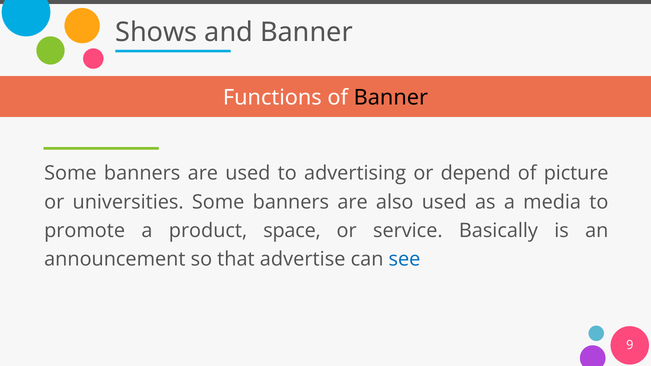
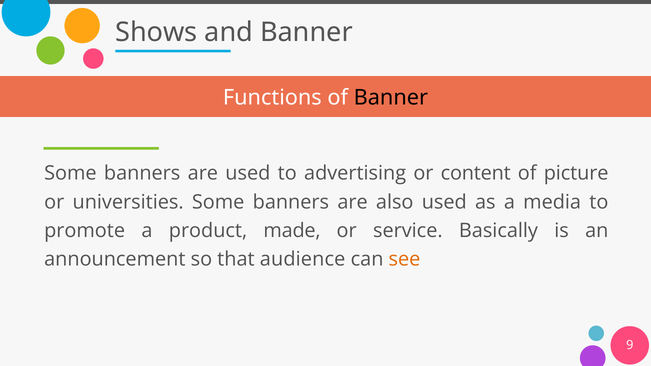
depend: depend -> content
space: space -> made
advertise: advertise -> audience
see colour: blue -> orange
